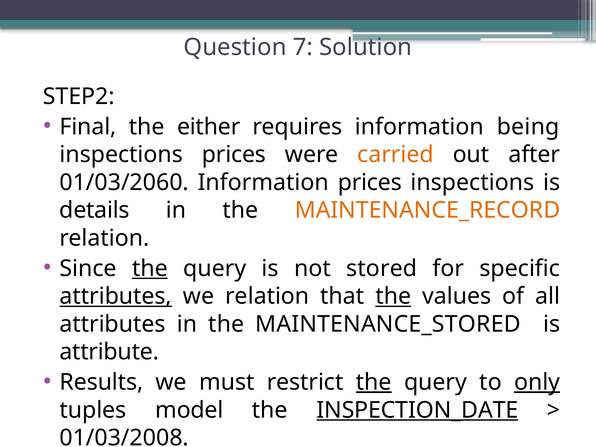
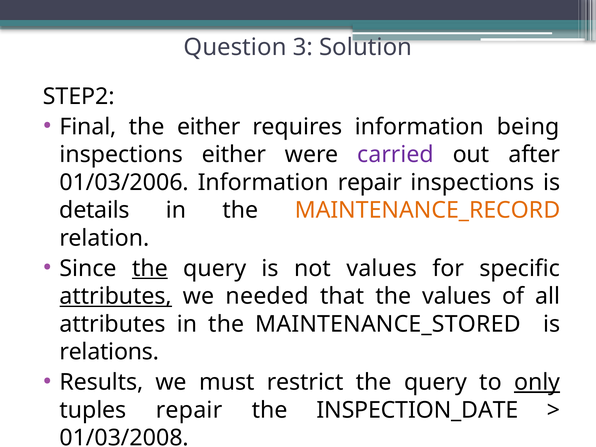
7: 7 -> 3
inspections prices: prices -> either
carried colour: orange -> purple
01/03/2060: 01/03/2060 -> 01/03/2006
Information prices: prices -> repair
not stored: stored -> values
we relation: relation -> needed
the at (393, 296) underline: present -> none
attribute: attribute -> relations
the at (374, 382) underline: present -> none
tuples model: model -> repair
INSPECTION_DATE underline: present -> none
